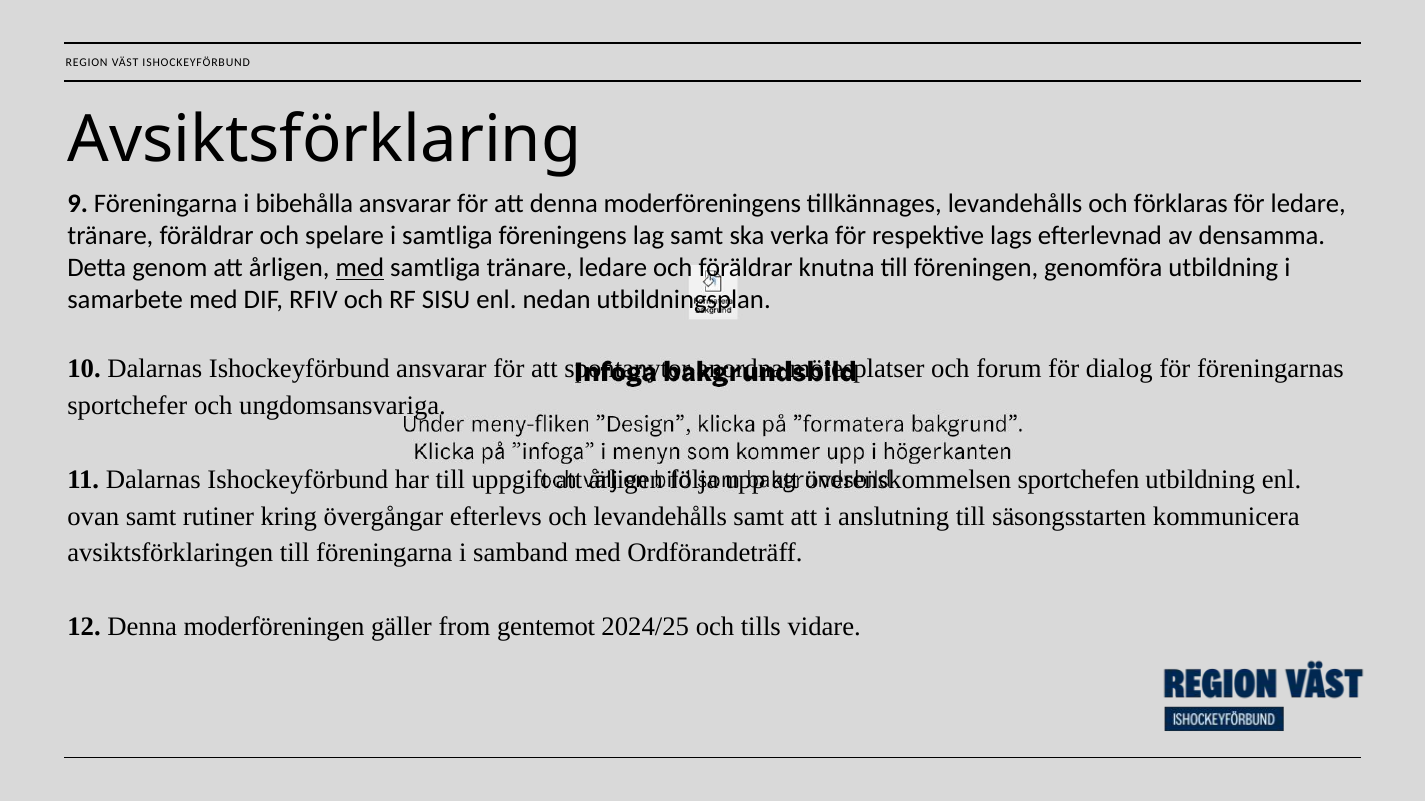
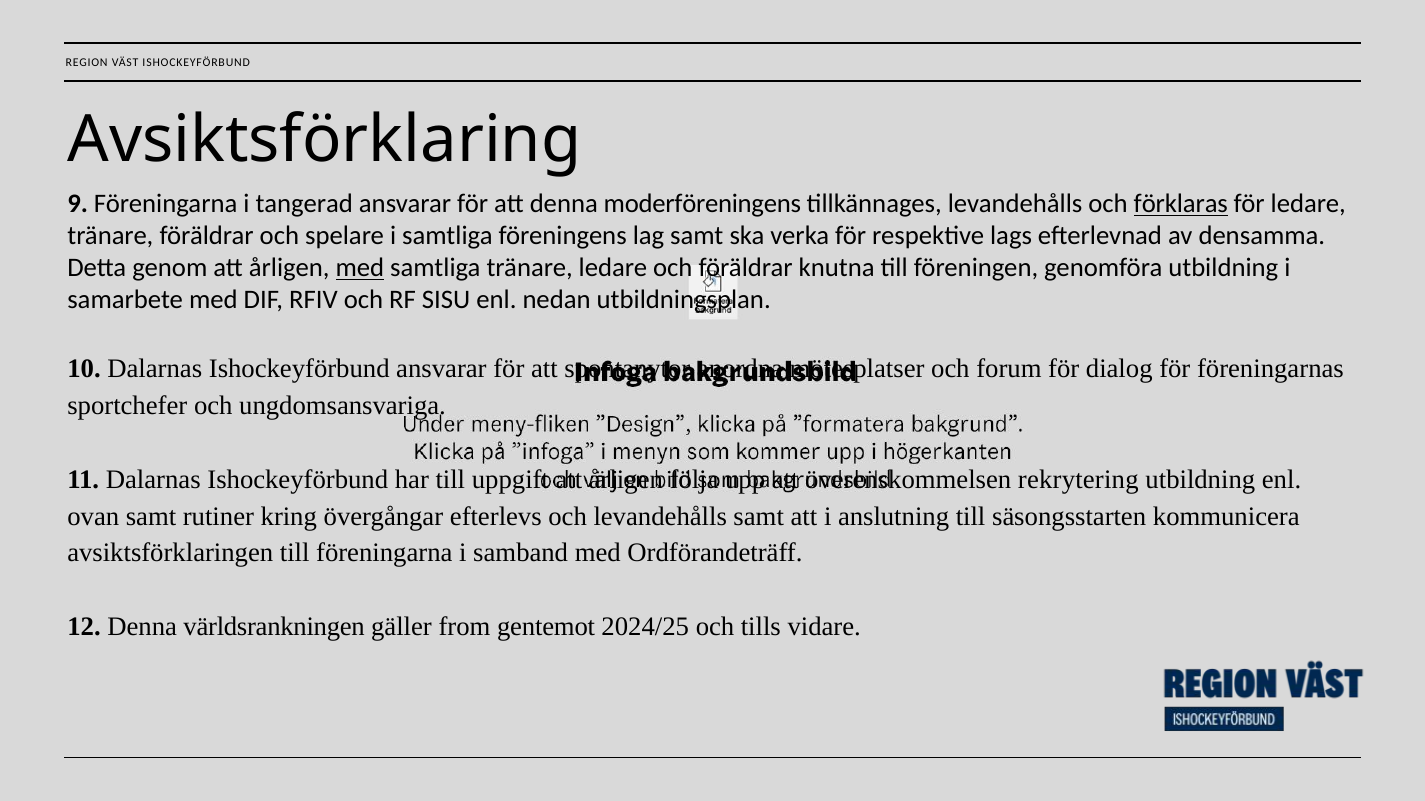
bibehålla: bibehålla -> tangerad
förklaras underline: none -> present
sportchefen: sportchefen -> rekrytering
moderföreningen: moderföreningen -> världsrankningen
